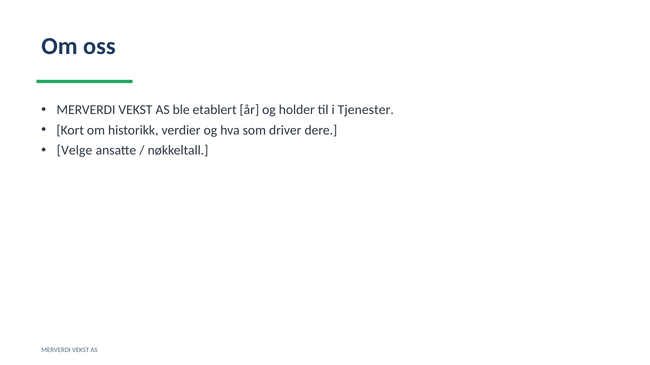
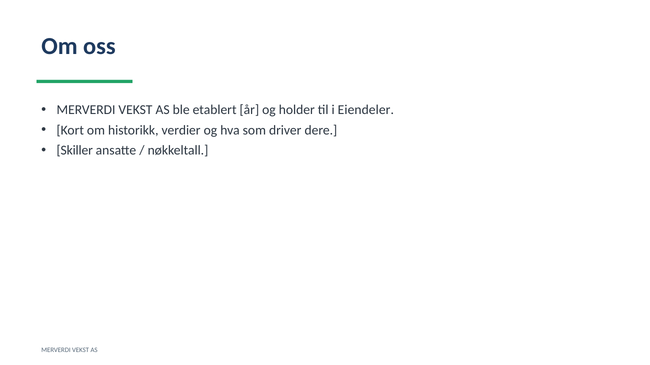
Tjenester: Tjenester -> Eiendeler
Velge: Velge -> Skiller
